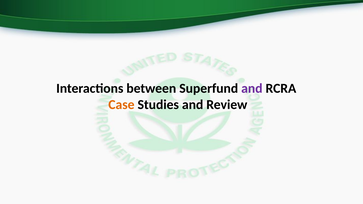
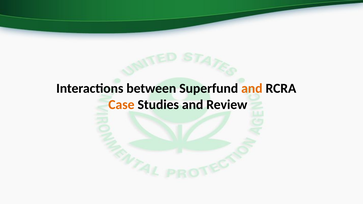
and at (252, 88) colour: purple -> orange
